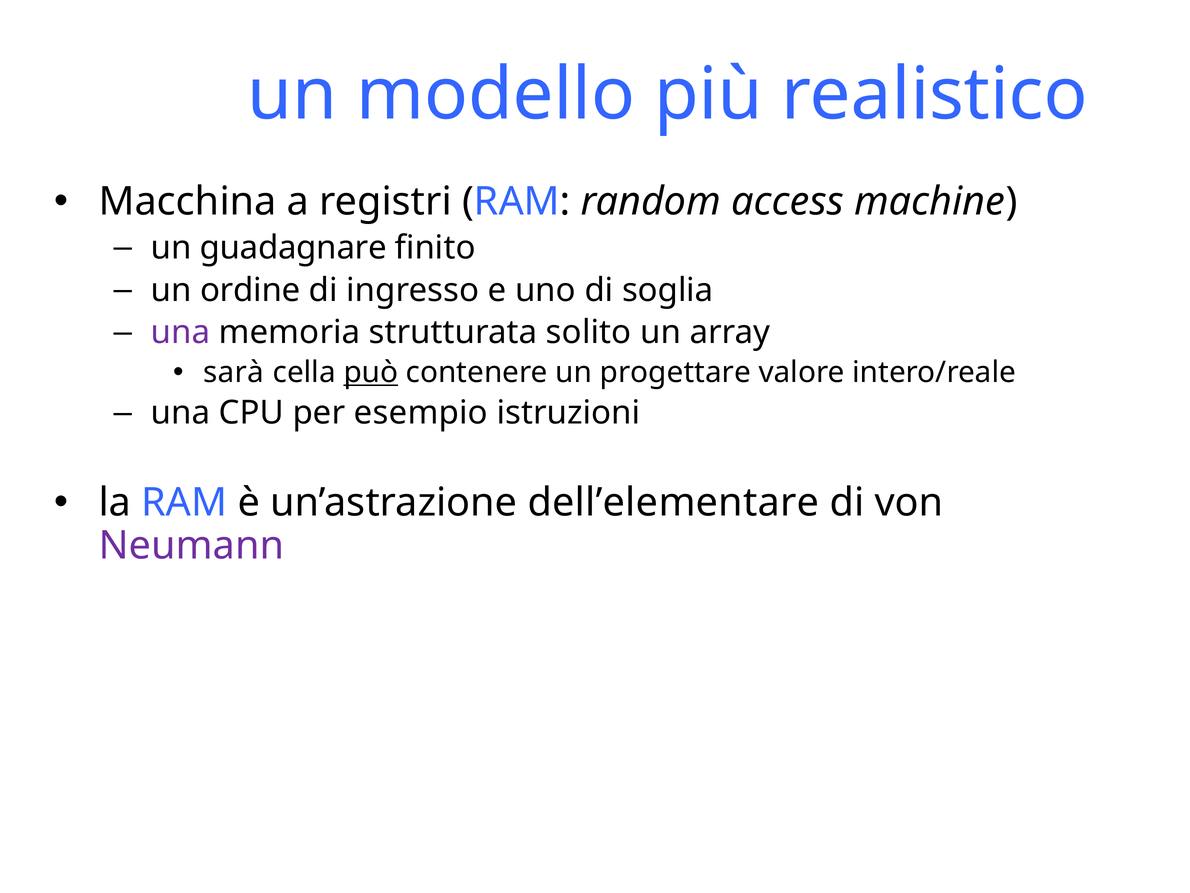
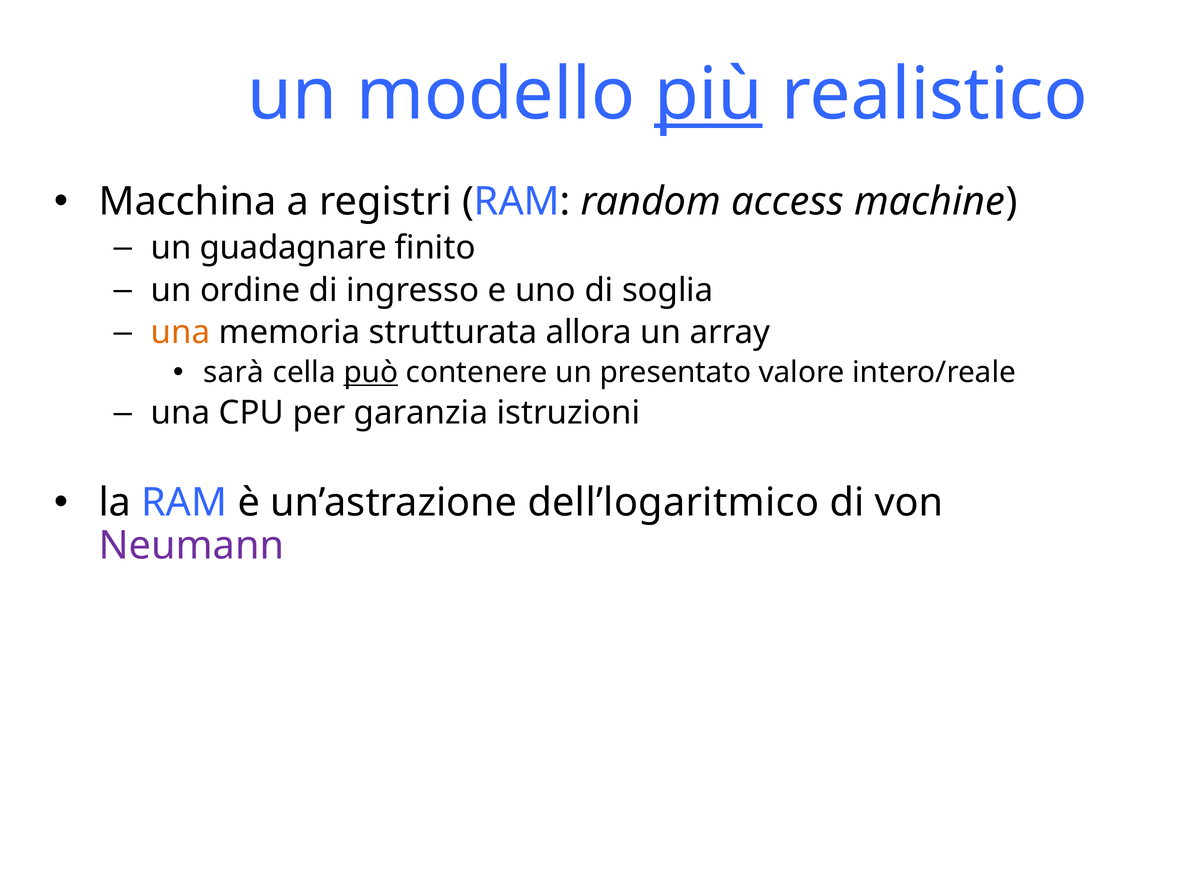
più underline: none -> present
una at (180, 332) colour: purple -> orange
solito: solito -> allora
progettare: progettare -> presentato
esempio: esempio -> garanzia
dell’elementare: dell’elementare -> dell’logaritmico
